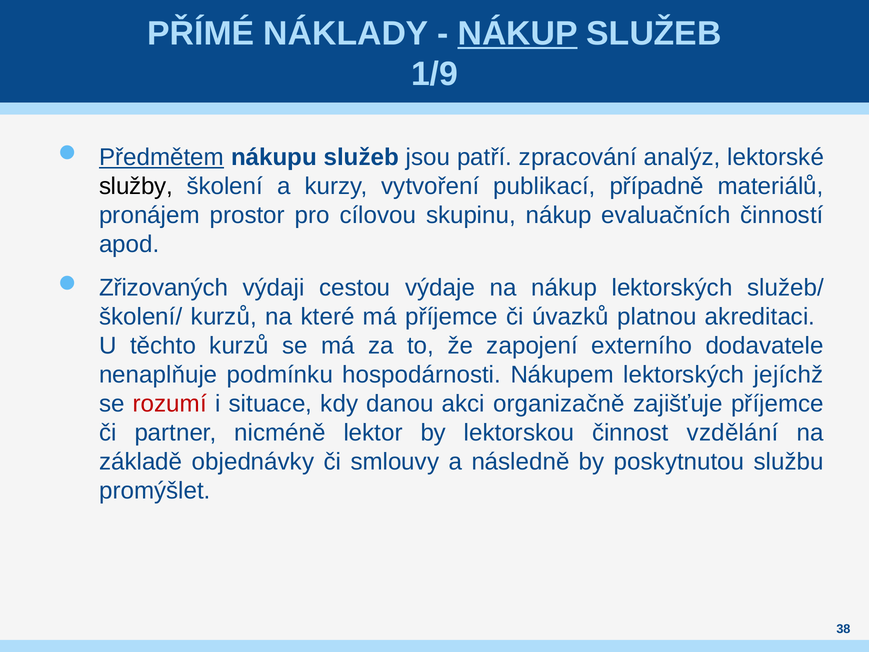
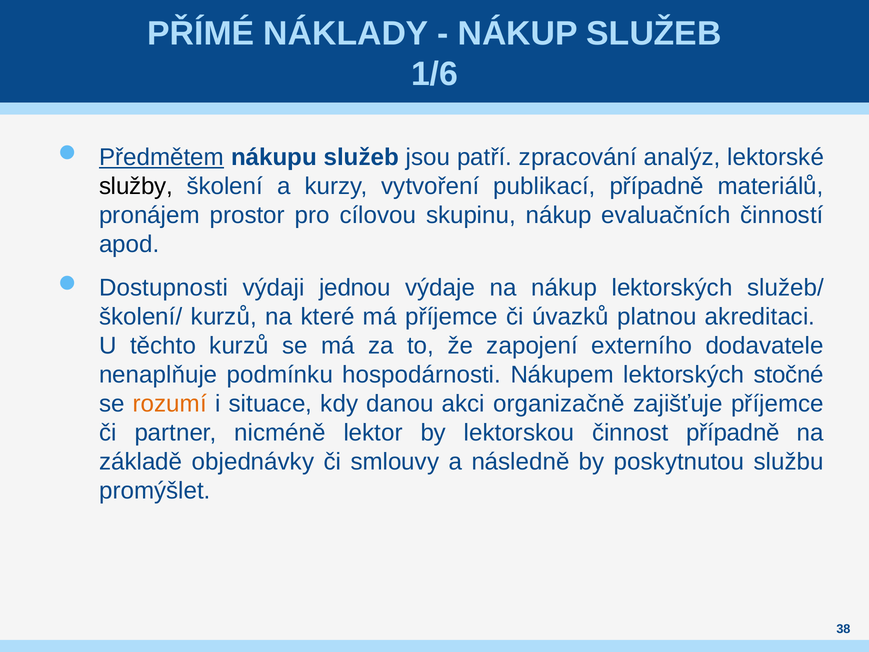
NÁKUP at (518, 33) underline: present -> none
1/9: 1/9 -> 1/6
Zřizovaných: Zřizovaných -> Dostupnosti
cestou: cestou -> jednou
jejíchž: jejíchž -> stočné
rozumí colour: red -> orange
činnost vzdělání: vzdělání -> případně
